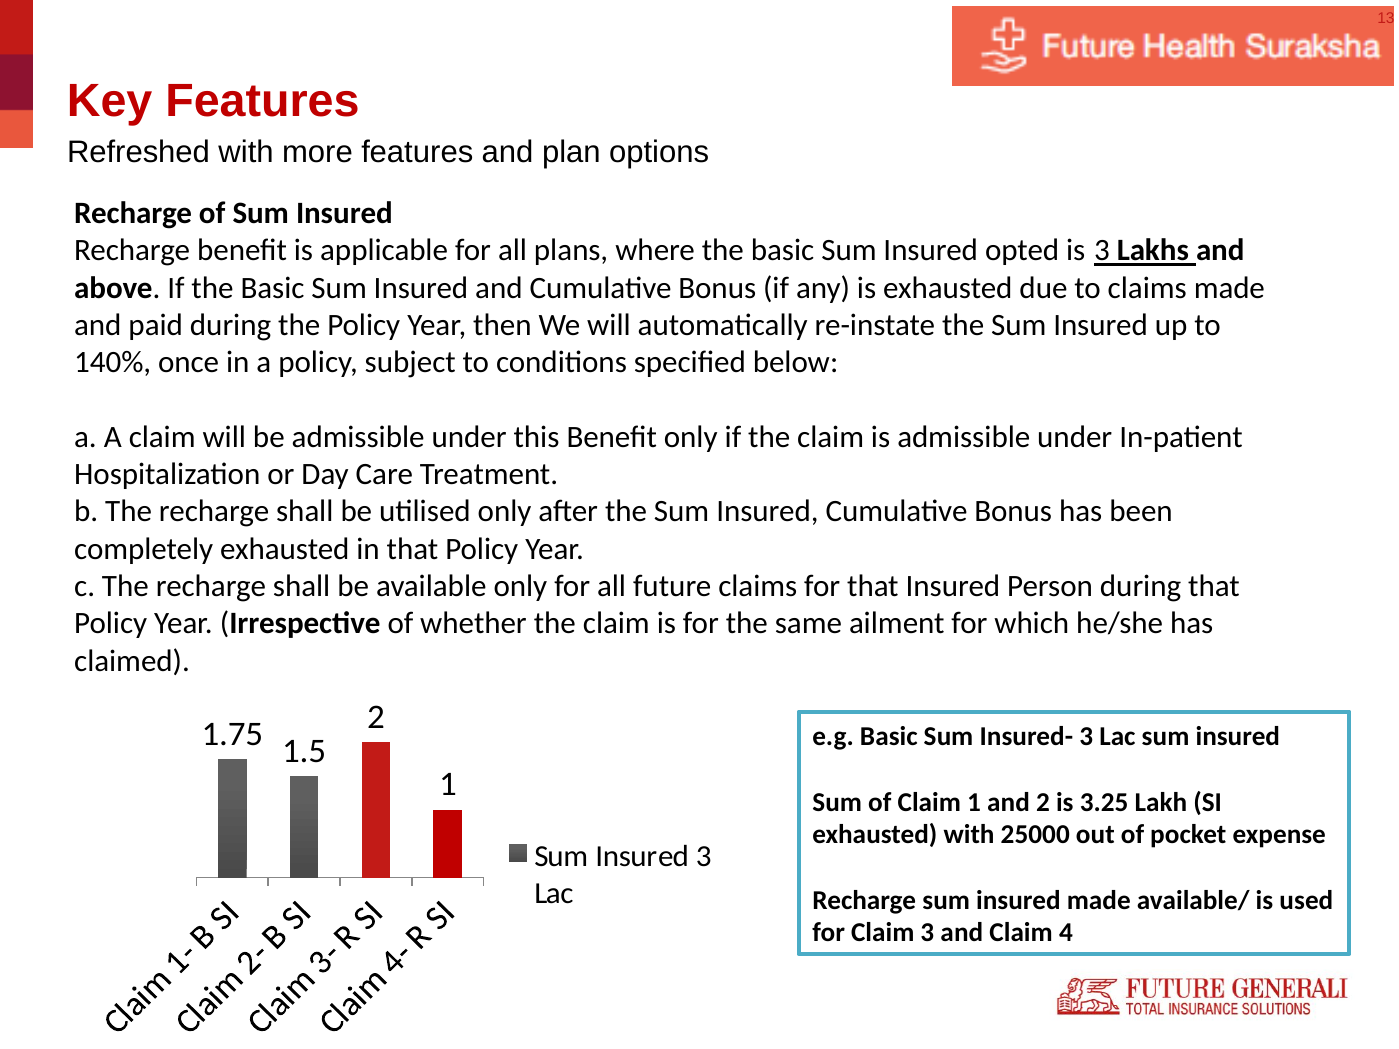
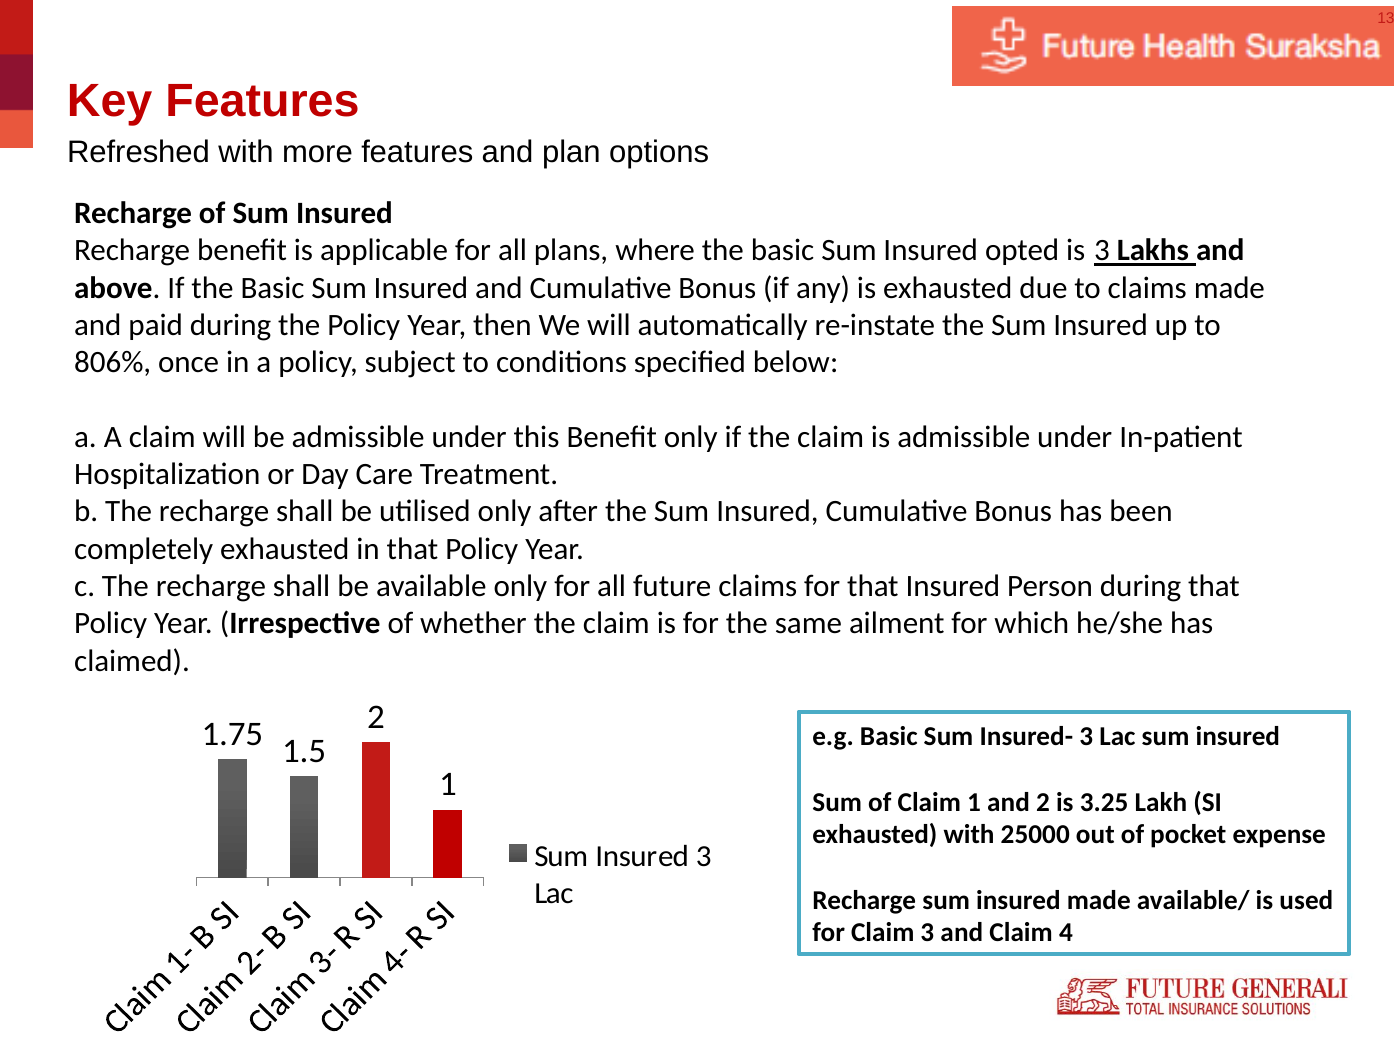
140%: 140% -> 806%
